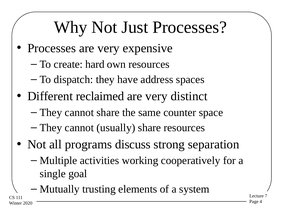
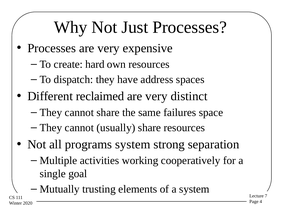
counter: counter -> failures
programs discuss: discuss -> system
